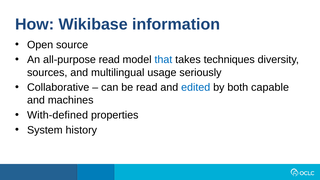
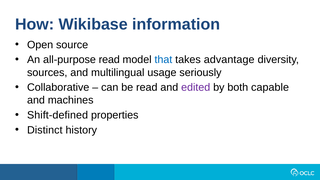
techniques: techniques -> advantage
edited colour: blue -> purple
With-defined: With-defined -> Shift-defined
System: System -> Distinct
